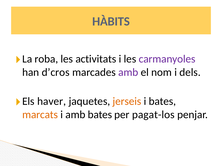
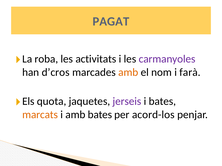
HÀBITS: HÀBITS -> PAGAT
amb at (128, 72) colour: purple -> orange
dels: dels -> farà
haver: haver -> quota
jerseis colour: orange -> purple
pagat-los: pagat-los -> acord-los
